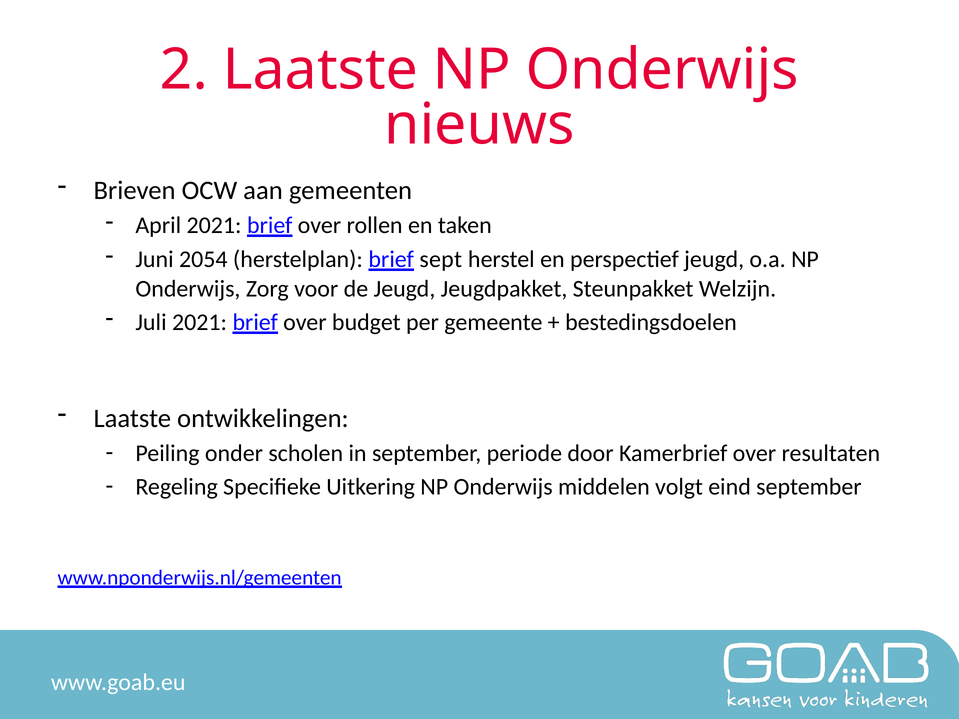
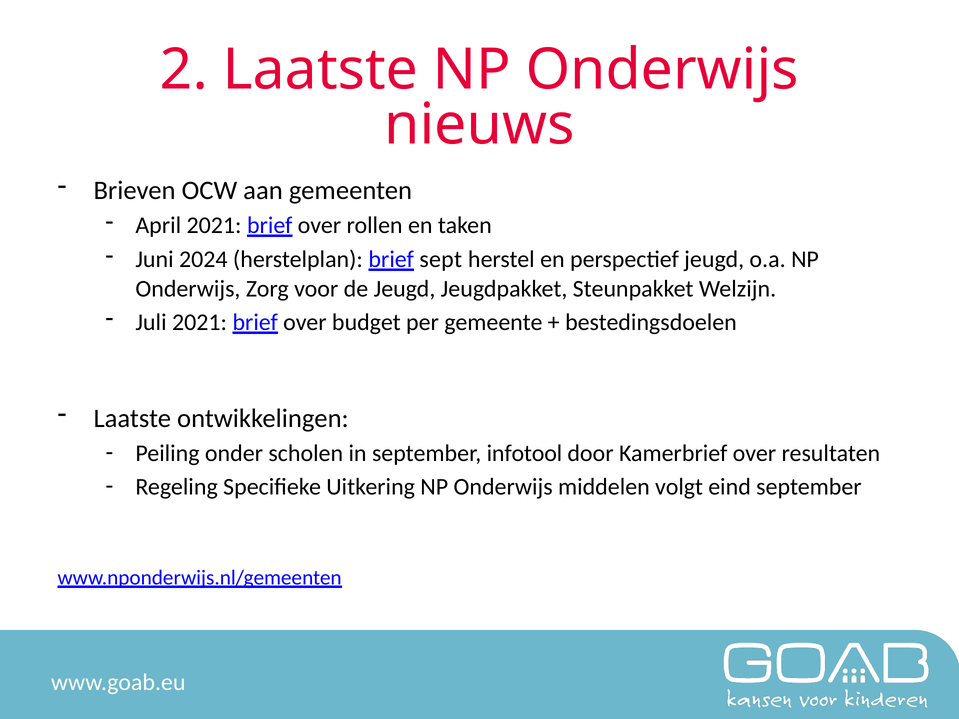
2054: 2054 -> 2024
periode: periode -> infotool
